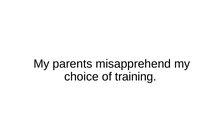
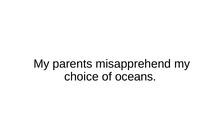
training: training -> oceans
